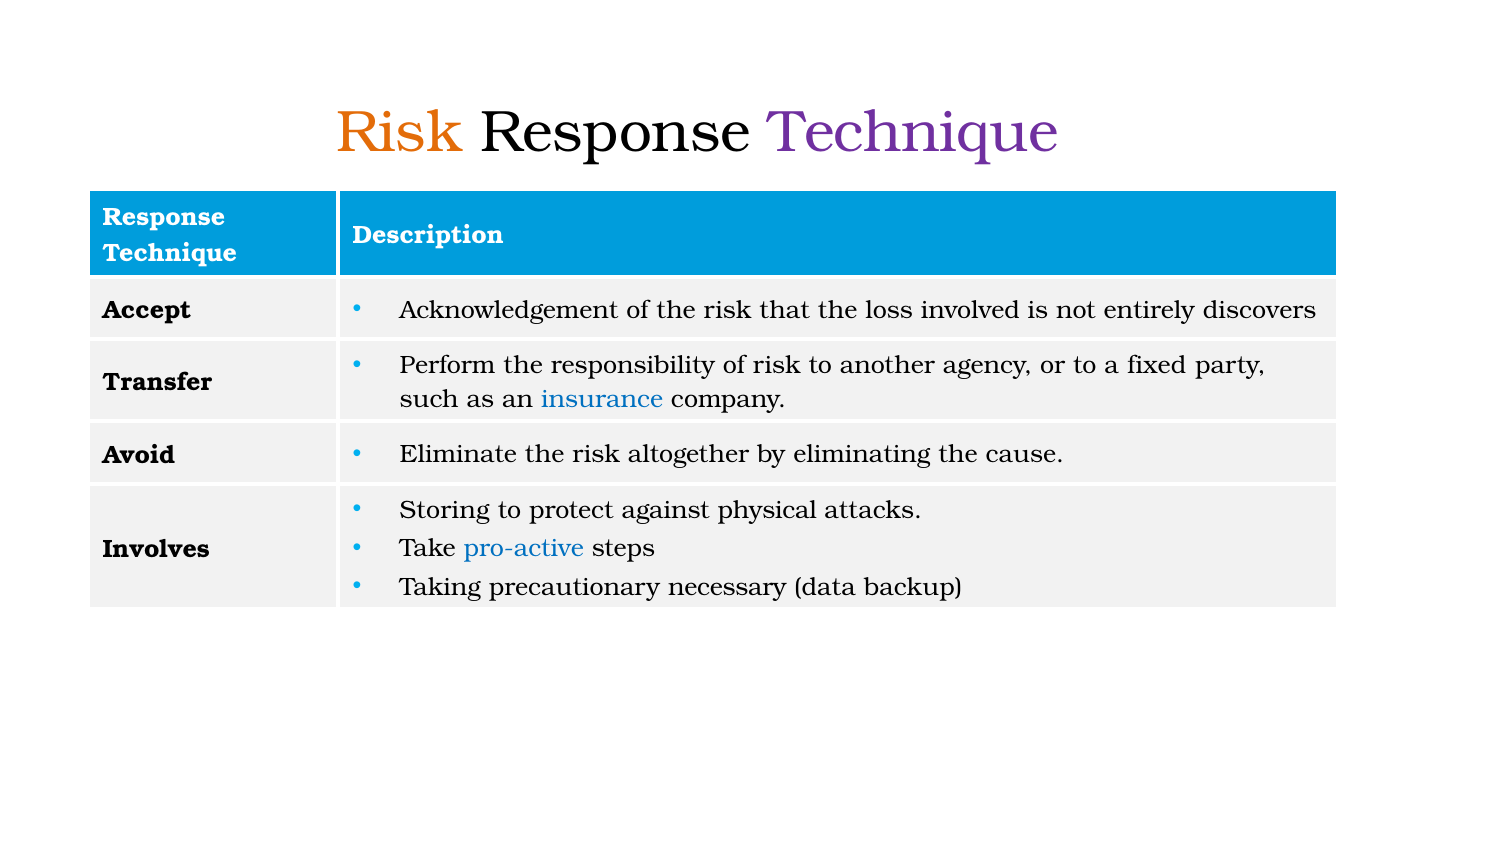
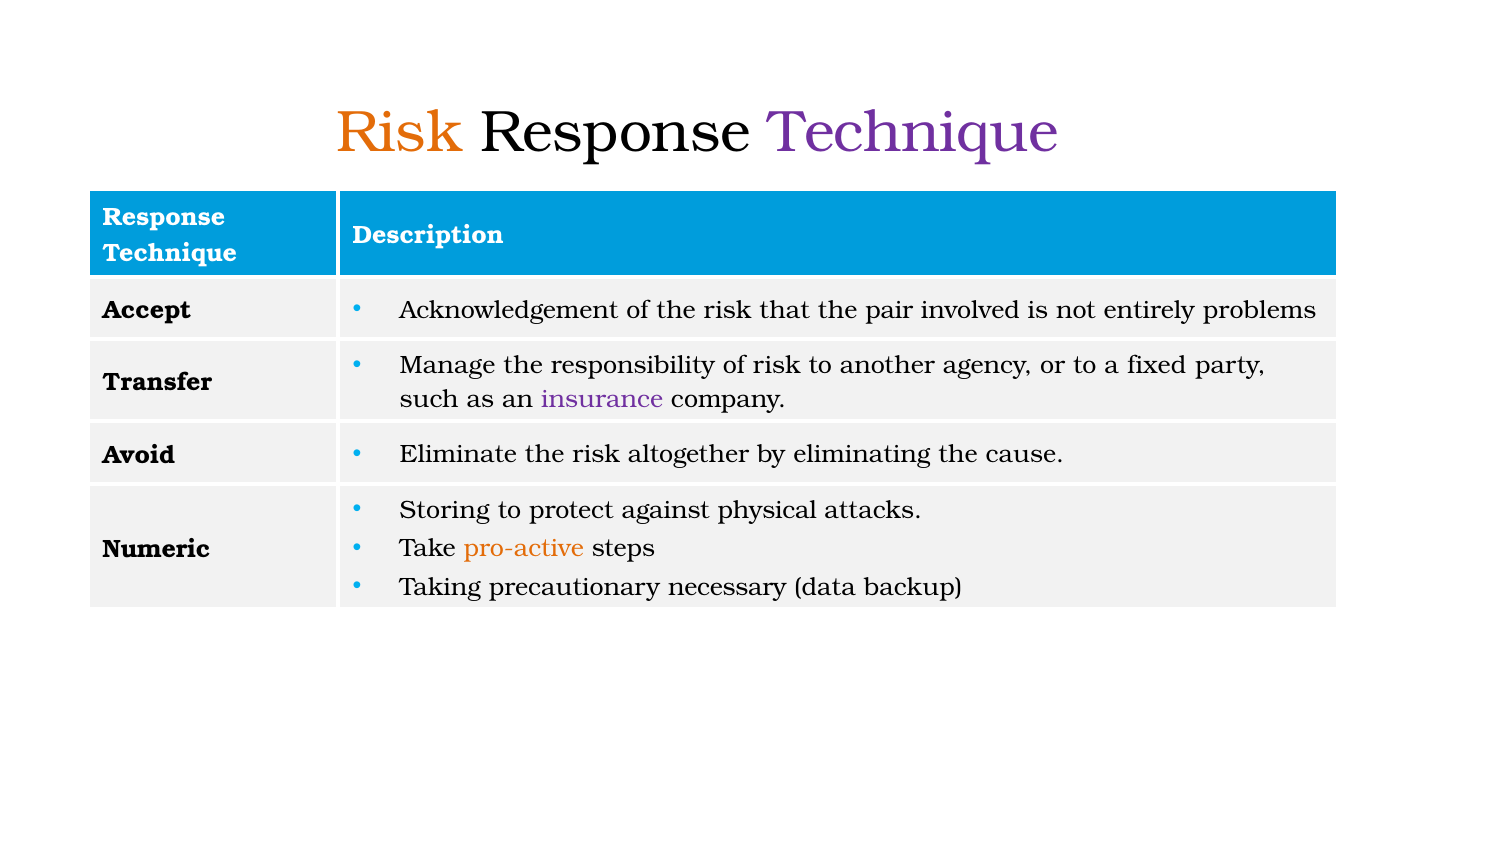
loss: loss -> pair
discovers: discovers -> problems
Perform: Perform -> Manage
insurance colour: blue -> purple
pro-active colour: blue -> orange
Involves: Involves -> Numeric
